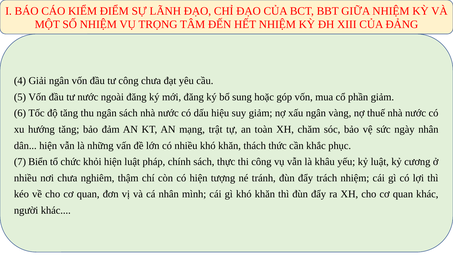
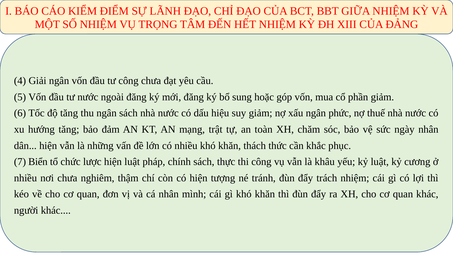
vàng: vàng -> phức
khỏi: khỏi -> lược
